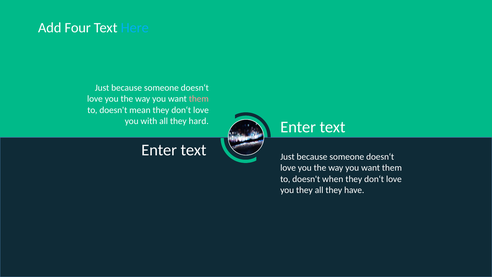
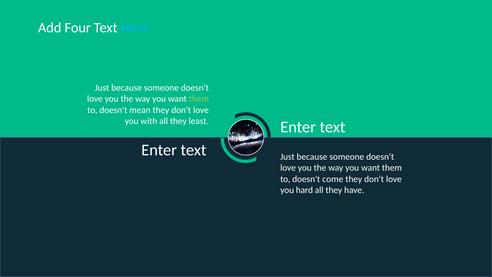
them at (199, 99) colour: pink -> light green
hard: hard -> least
when: when -> come
you they: they -> hard
